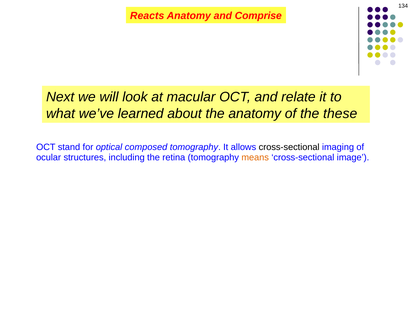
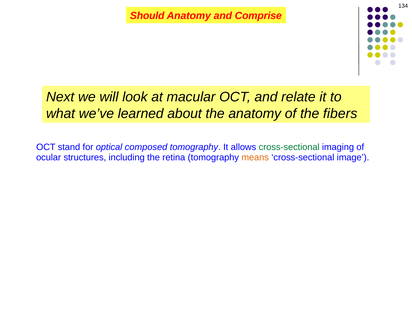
Reacts: Reacts -> Should
these: these -> fibers
cross-sectional at (289, 147) colour: black -> green
